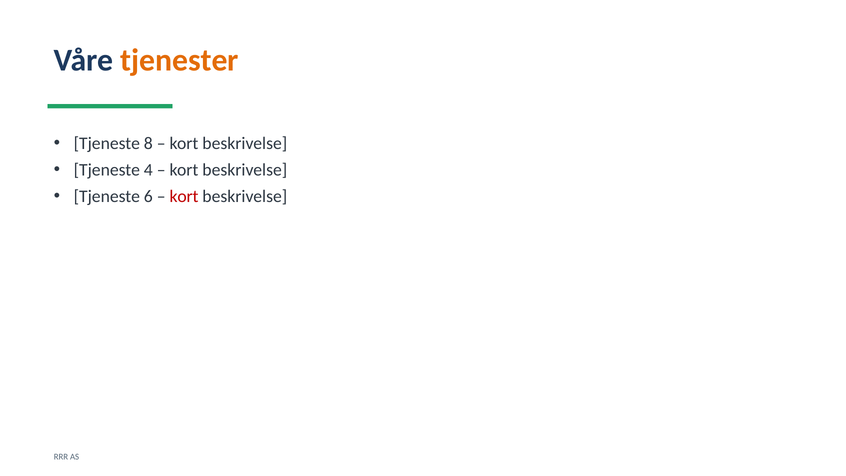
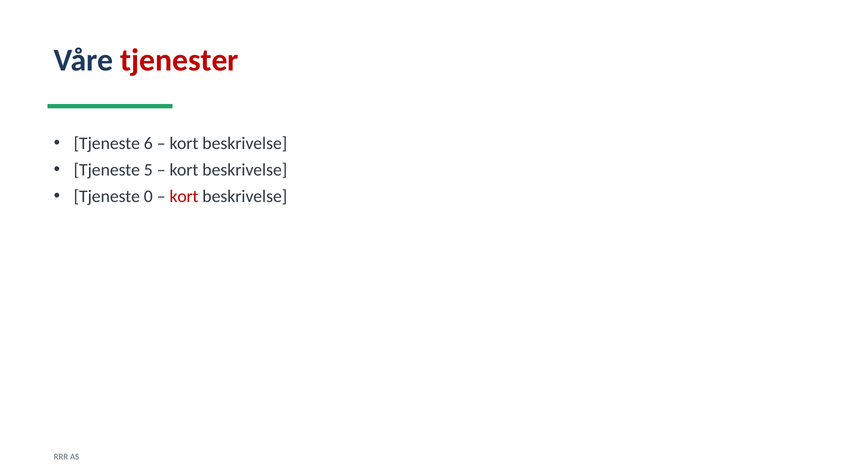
tjenester colour: orange -> red
8: 8 -> 6
4: 4 -> 5
6: 6 -> 0
